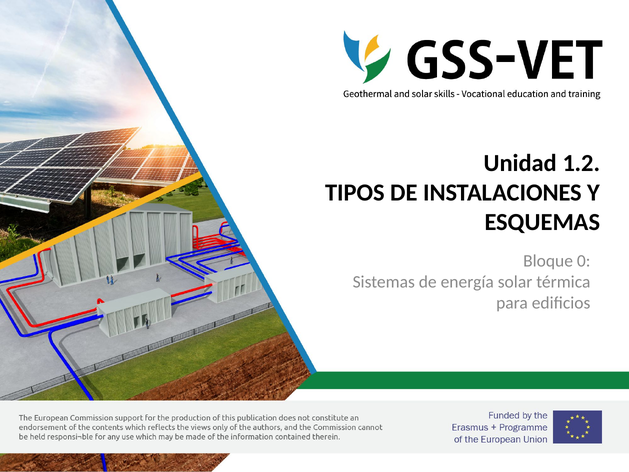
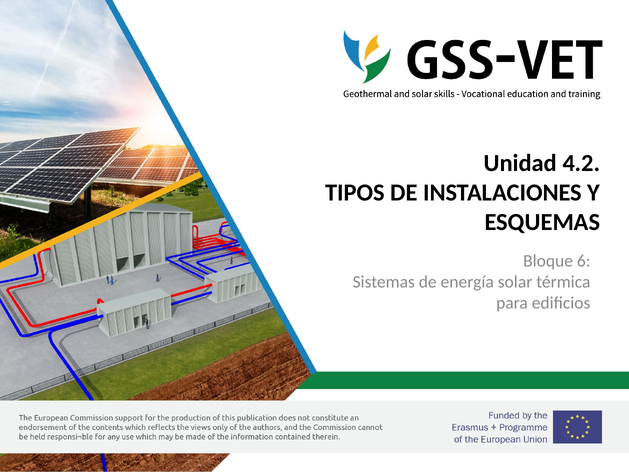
1.2: 1.2 -> 4.2
0: 0 -> 6
